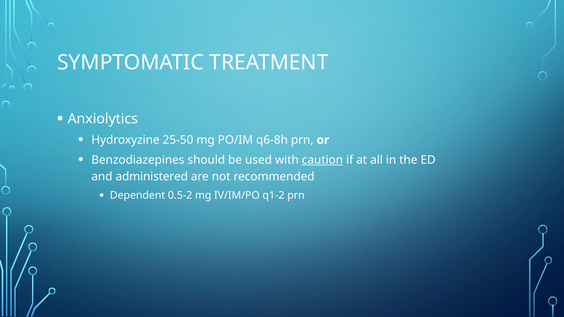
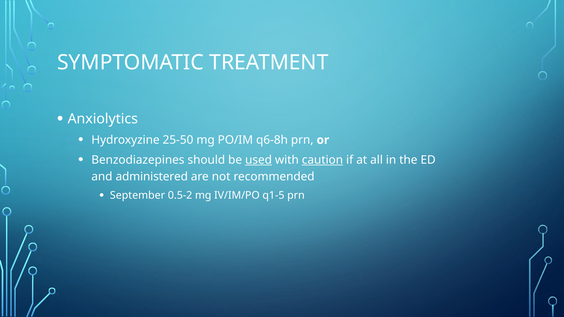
used underline: none -> present
Dependent: Dependent -> September
q1-2: q1-2 -> q1-5
